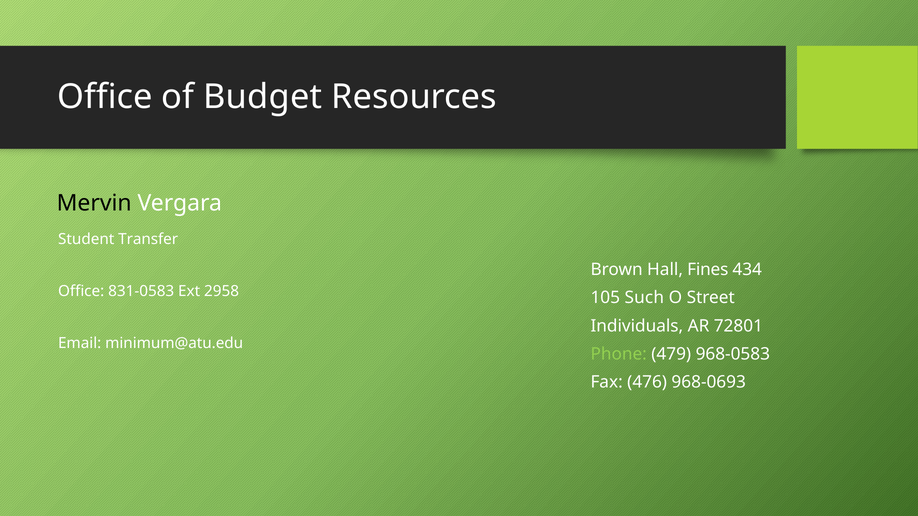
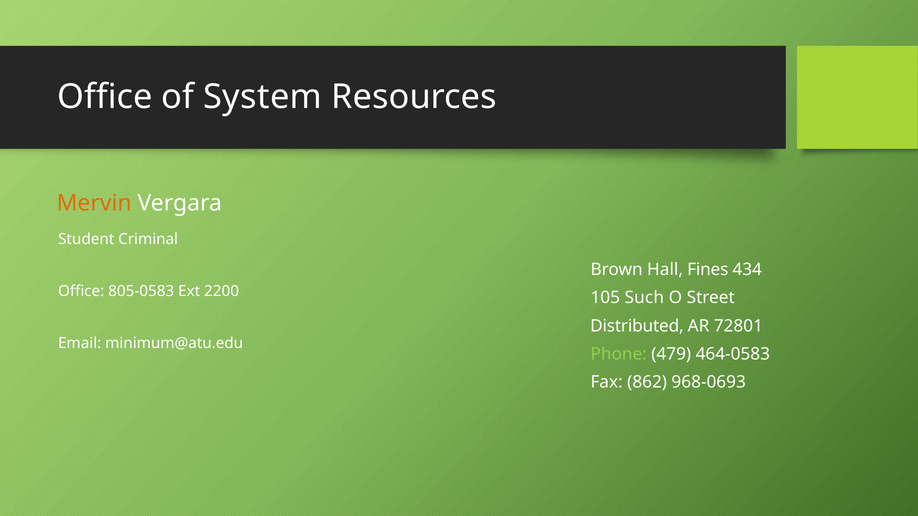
Budget: Budget -> System
Mervin colour: black -> orange
Transfer: Transfer -> Criminal
831-0583: 831-0583 -> 805-0583
2958: 2958 -> 2200
Individuals: Individuals -> Distributed
968-0583: 968-0583 -> 464-0583
476: 476 -> 862
